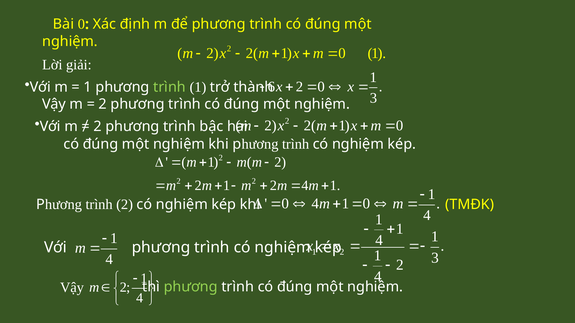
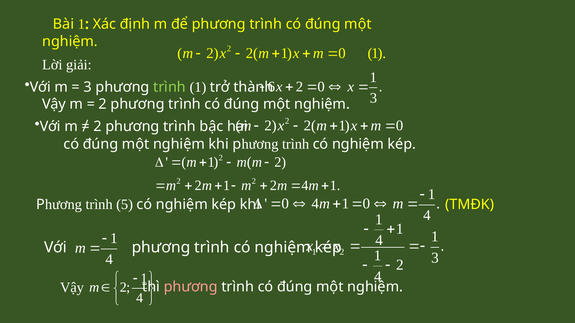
Bài 0: 0 -> 1
1 at (88, 87): 1 -> 3
trình 2: 2 -> 5
phương at (191, 287) colour: light green -> pink
